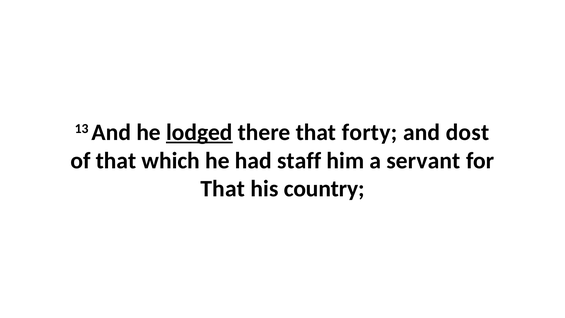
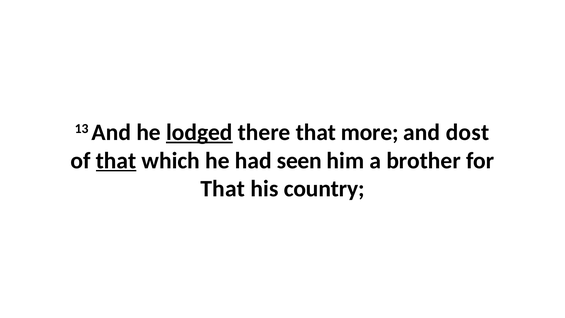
forty: forty -> more
that at (116, 161) underline: none -> present
staff: staff -> seen
servant: servant -> brother
